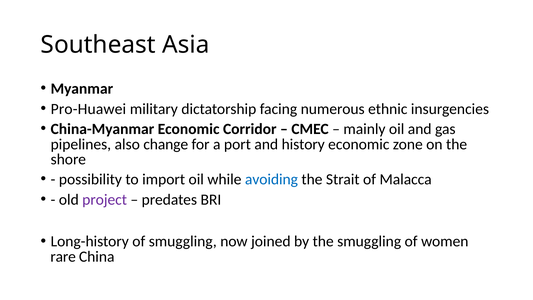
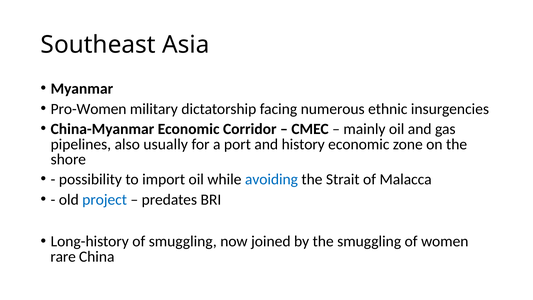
Pro-Huawei: Pro-Huawei -> Pro-Women
change: change -> usually
project colour: purple -> blue
